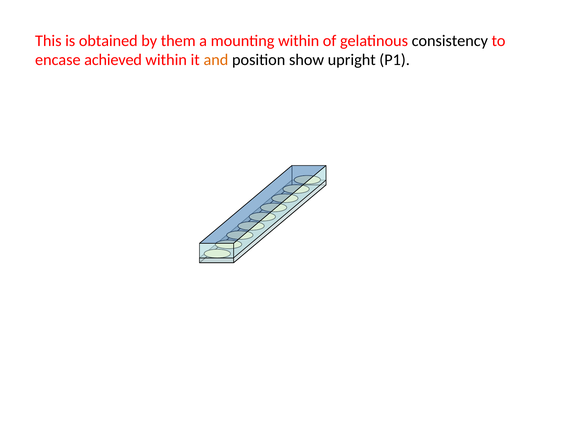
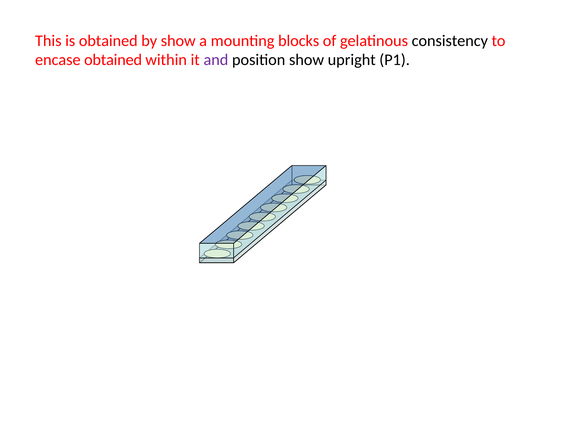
by them: them -> show
mounting within: within -> blocks
encase achieved: achieved -> obtained
and colour: orange -> purple
